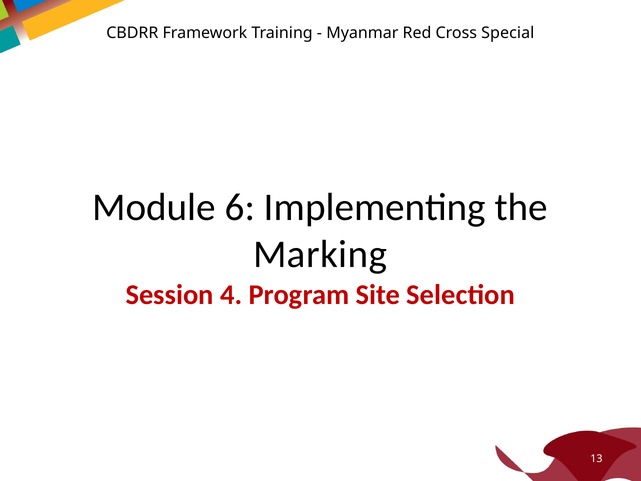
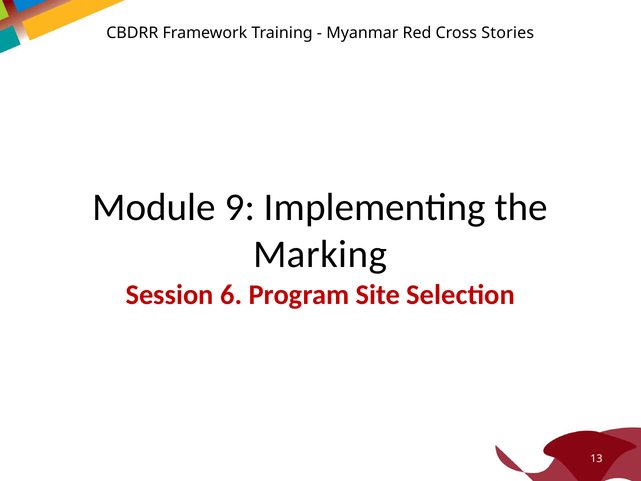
Special: Special -> Stories
6: 6 -> 9
4: 4 -> 6
